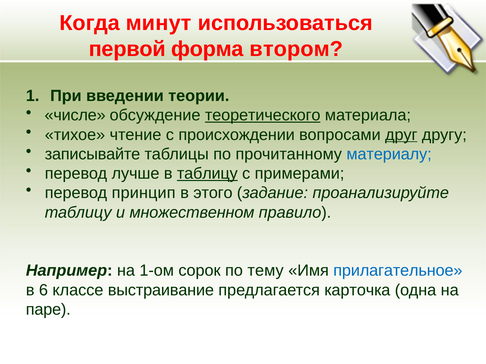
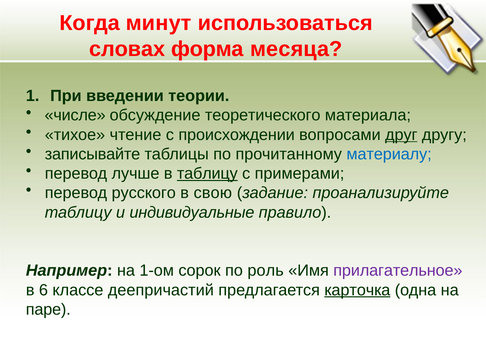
первой: первой -> словах
втором: втором -> месяца
теоретического underline: present -> none
принцип: принцип -> русского
этого: этого -> свою
множественном: множественном -> индивидуальные
тему: тему -> роль
прилагательное colour: blue -> purple
выстраивание: выстраивание -> деепричастий
карточка underline: none -> present
